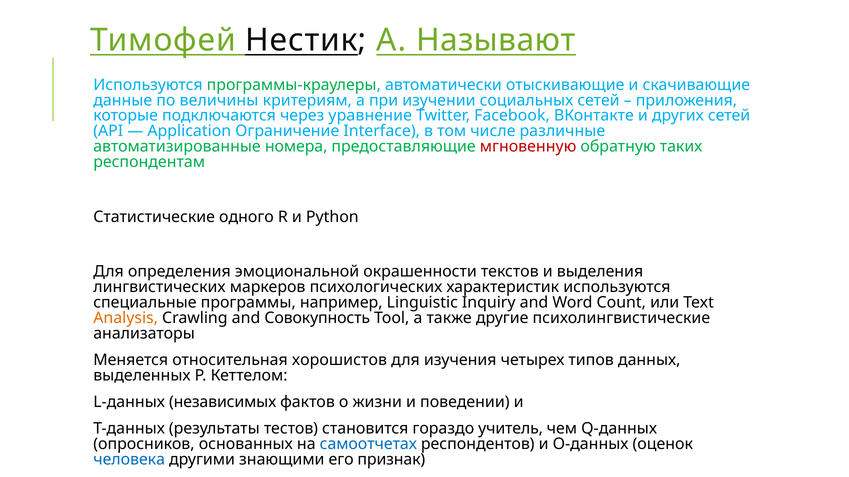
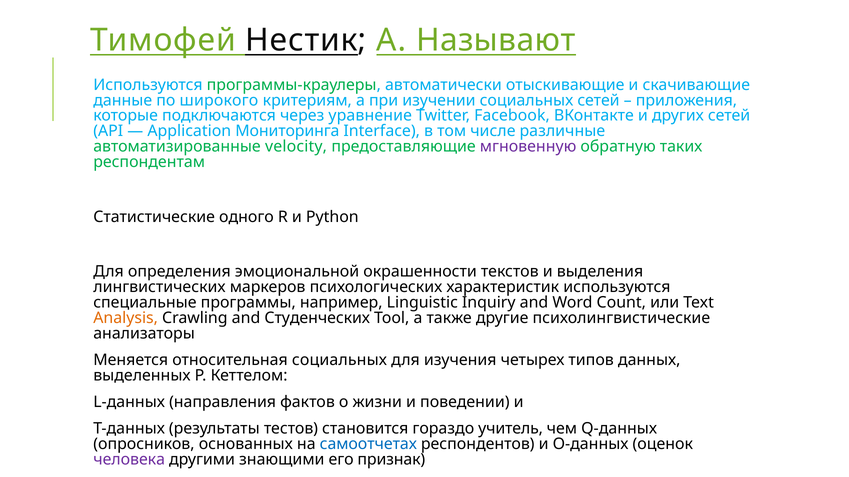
величины: величины -> широкого
Ограничение: Ограничение -> Мониторинга
номера: номера -> velocity
мгновенную colour: red -> purple
Совокупность: Совокупность -> Студенческих
относительная хорошистов: хорошистов -> социальных
независимых: независимых -> направления
человека colour: blue -> purple
